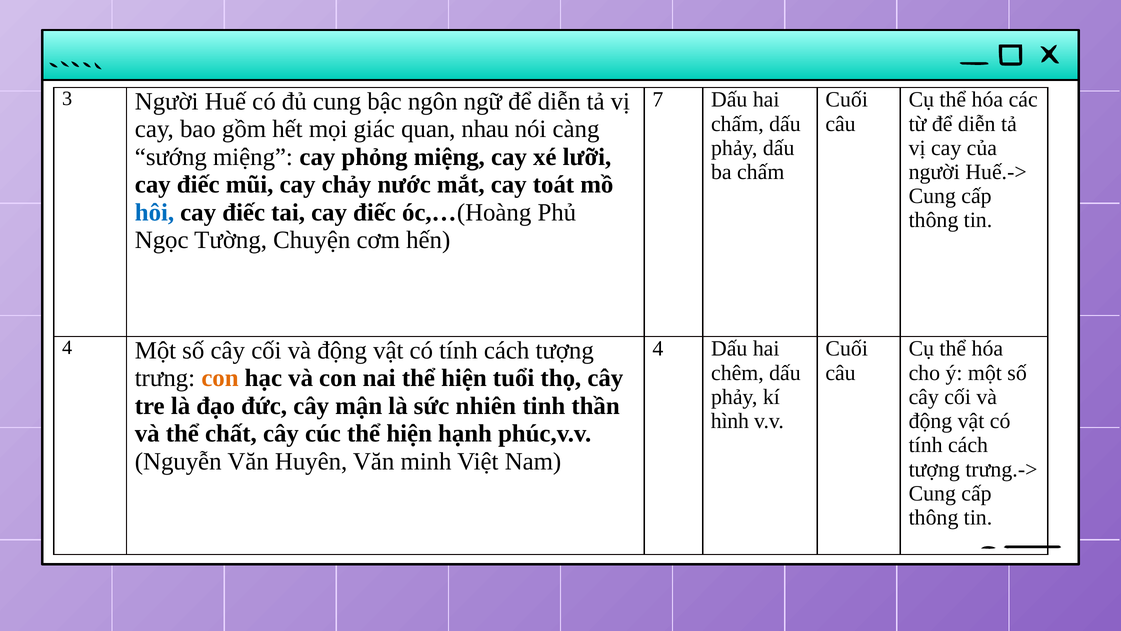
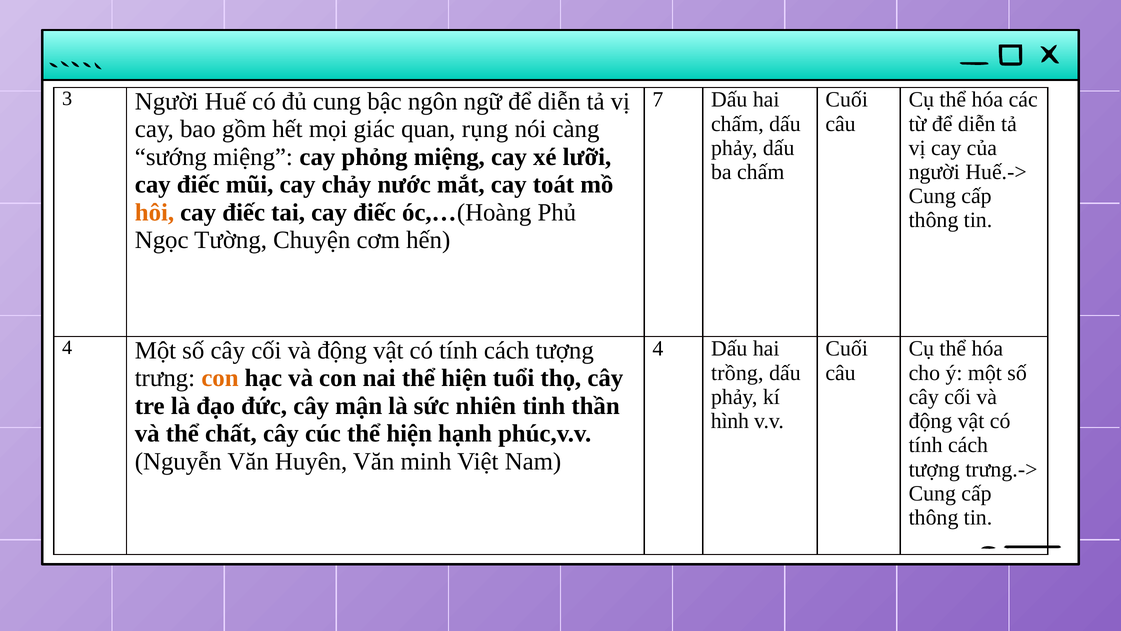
nhau: nhau -> rụng
hôi colour: blue -> orange
chêm: chêm -> trồng
